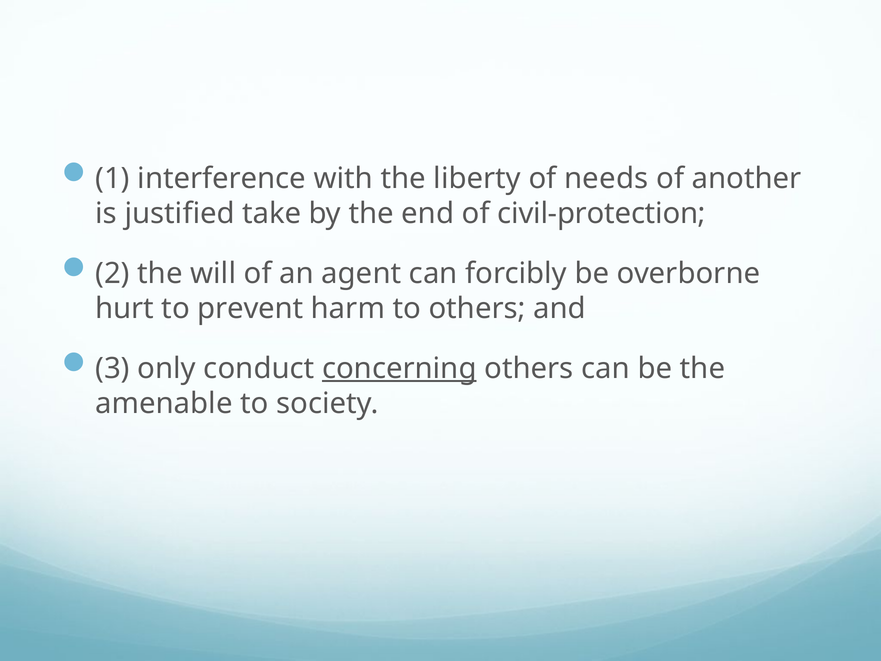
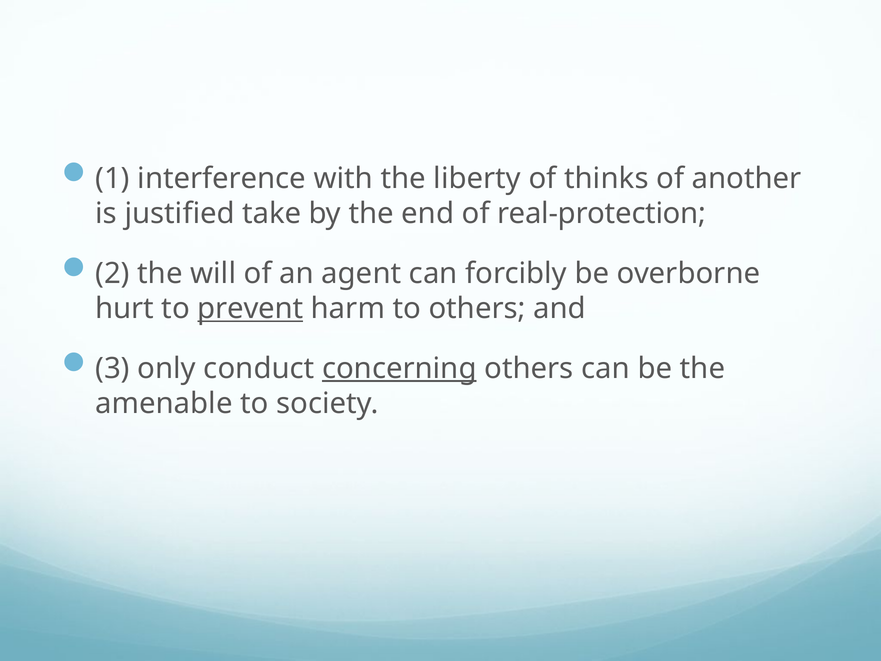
needs: needs -> thinks
civil-protection: civil-protection -> real-protection
prevent underline: none -> present
